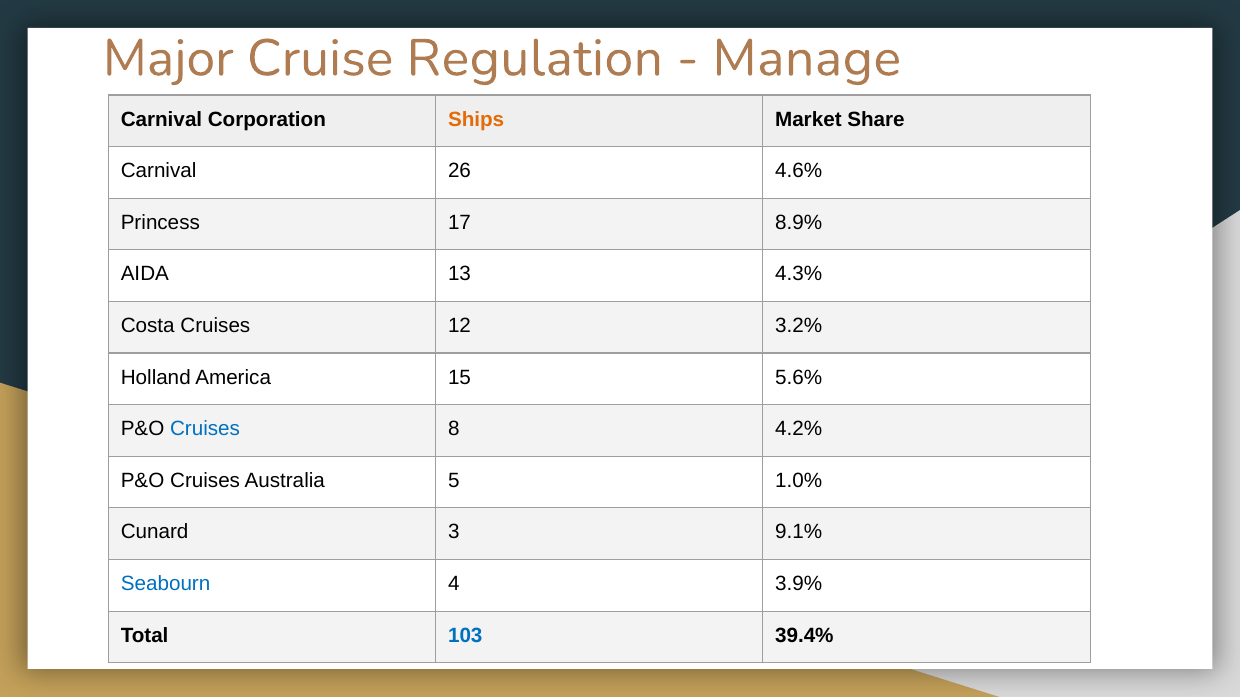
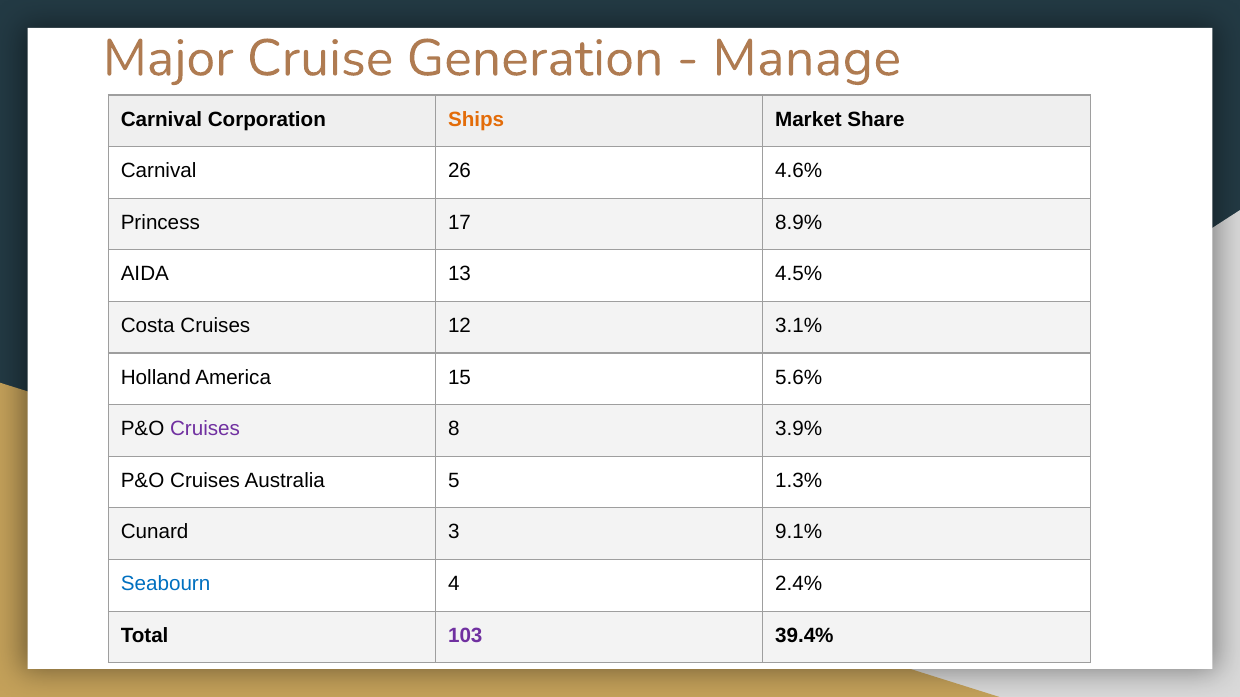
Regulation: Regulation -> Generation
4.3%: 4.3% -> 4.5%
3.2%: 3.2% -> 3.1%
Cruises at (205, 429) colour: blue -> purple
4.2%: 4.2% -> 3.9%
1.0%: 1.0% -> 1.3%
3.9%: 3.9% -> 2.4%
103 colour: blue -> purple
